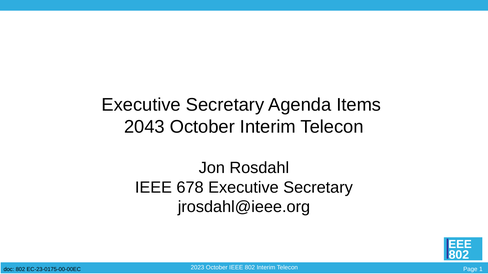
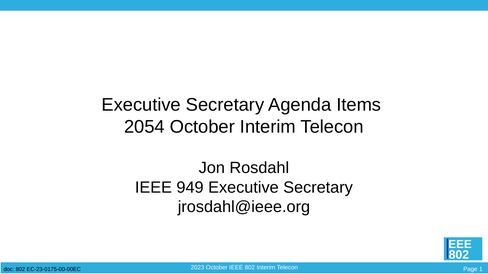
2043: 2043 -> 2054
678: 678 -> 949
